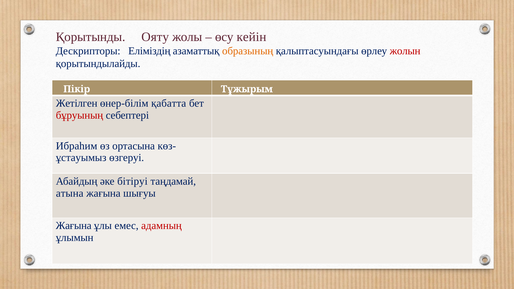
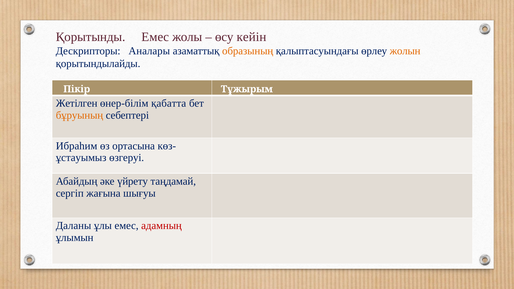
Қорытынды Ояту: Ояту -> Емес
Еліміздің: Еліміздің -> Аналары
жолын colour: red -> orange
бұруының colour: red -> orange
бітіруі: бітіруі -> үйрету
атына: атына -> сергіп
Жағына at (74, 226): Жағына -> Даланы
